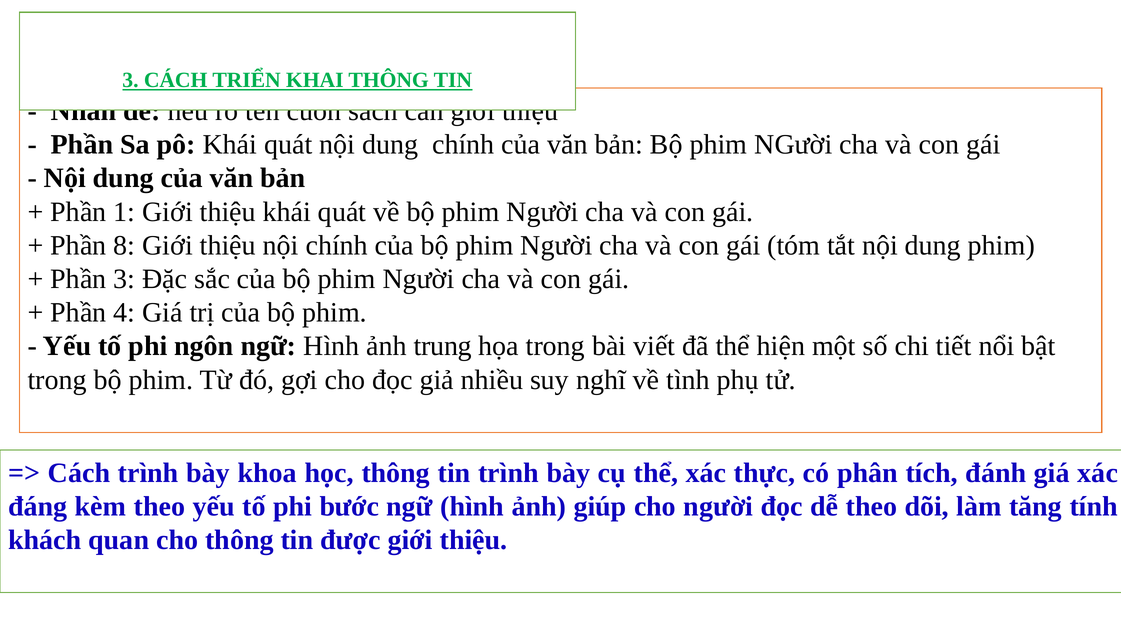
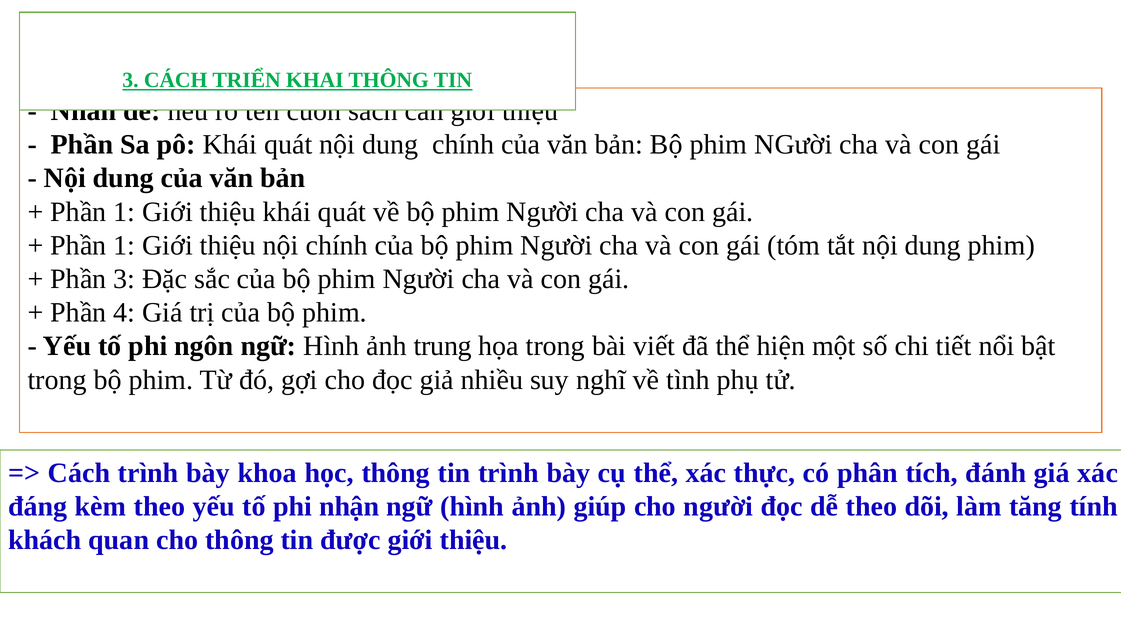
8 at (124, 246): 8 -> 1
bước: bước -> nhận
